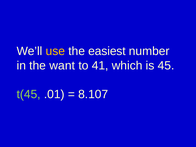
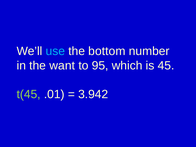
use colour: yellow -> light blue
easiest: easiest -> bottom
41: 41 -> 95
8.107: 8.107 -> 3.942
